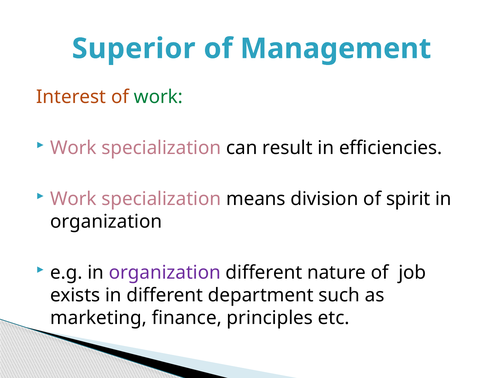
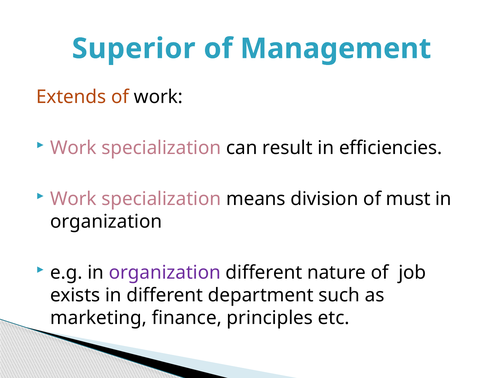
Interest: Interest -> Extends
work at (158, 97) colour: green -> black
spirit: spirit -> must
